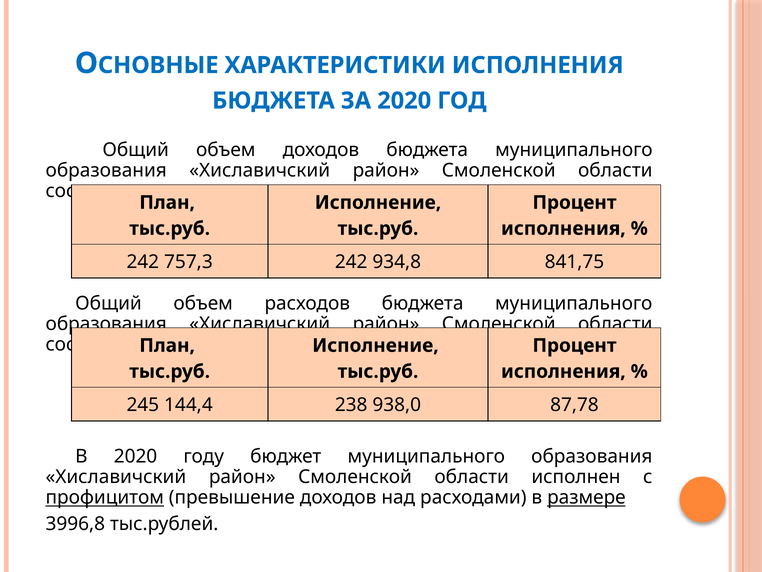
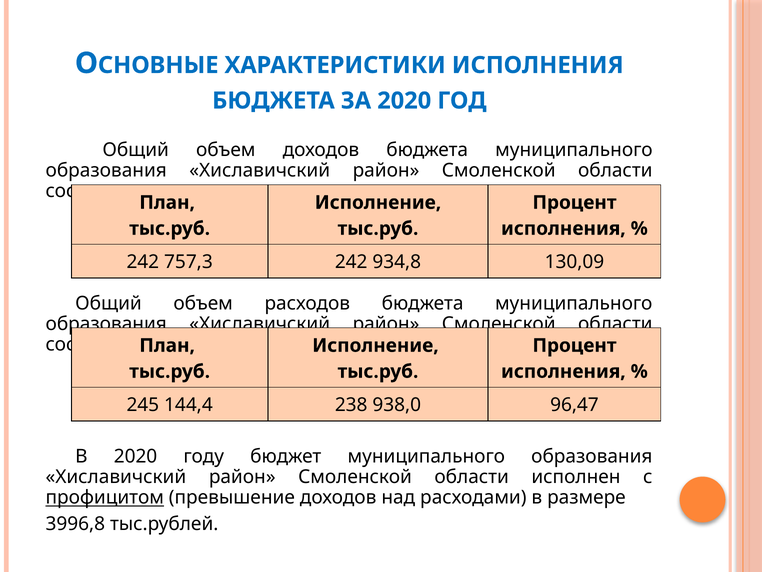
841,75: 841,75 -> 130,09
87,78: 87,78 -> 96,47
размере underline: present -> none
